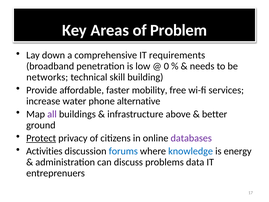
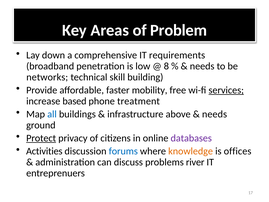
0: 0 -> 8
services underline: none -> present
water: water -> based
alternative: alternative -> treatment
all colour: purple -> blue
better at (215, 114): better -> needs
knowledge colour: blue -> orange
energy: energy -> offices
data: data -> river
